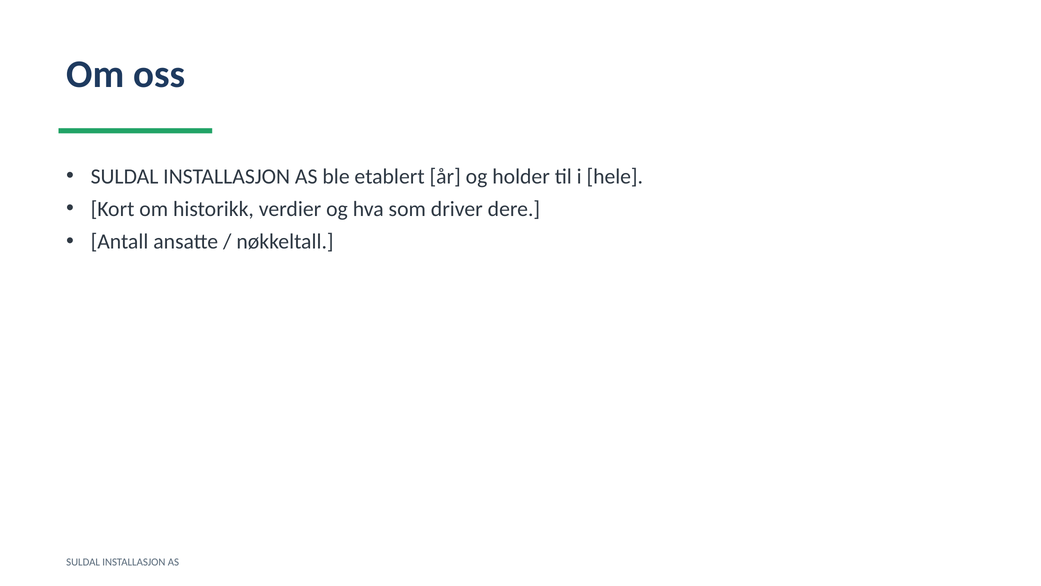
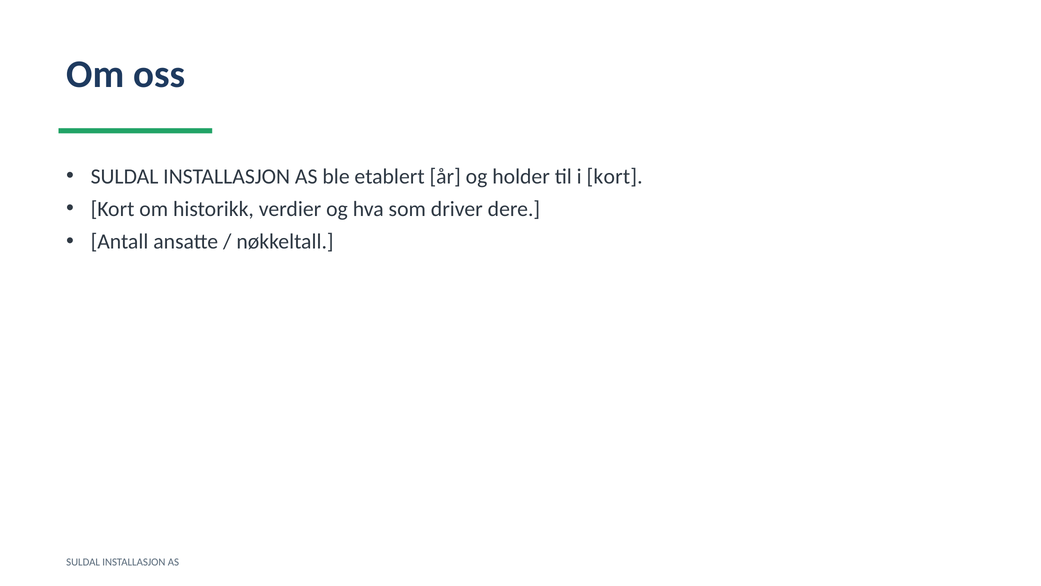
i hele: hele -> kort
